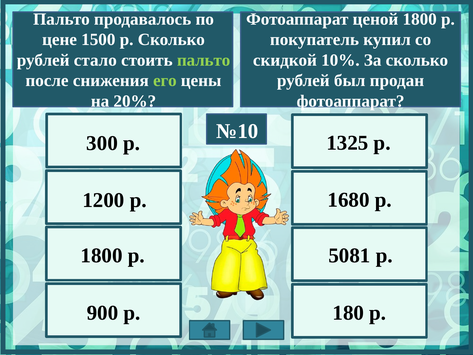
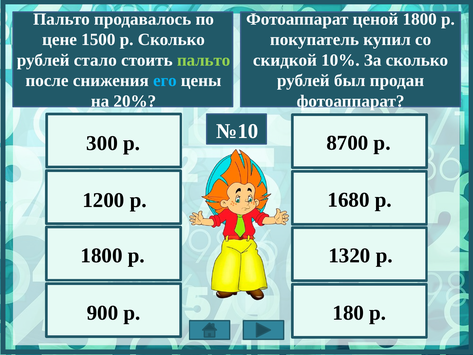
его colour: light green -> light blue
1325: 1325 -> 8700
5081: 5081 -> 1320
